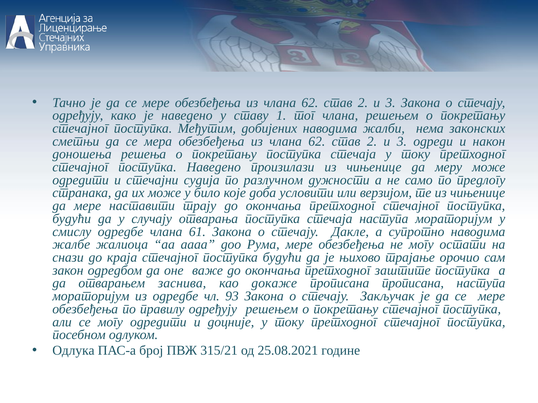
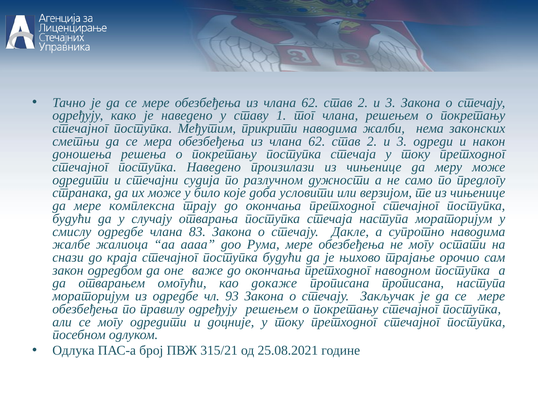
добијених: добијених -> прикрити
наставити: наставити -> комплексна
61: 61 -> 83
заштите: заштите -> наводном
заснива: заснива -> омогући
